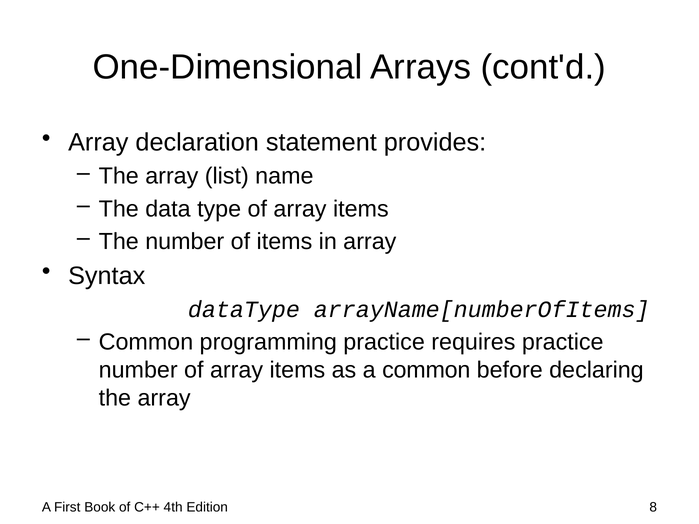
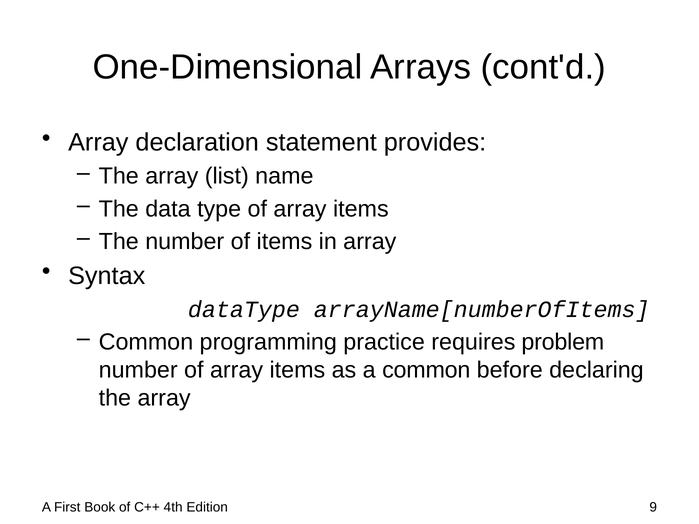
requires practice: practice -> problem
8: 8 -> 9
